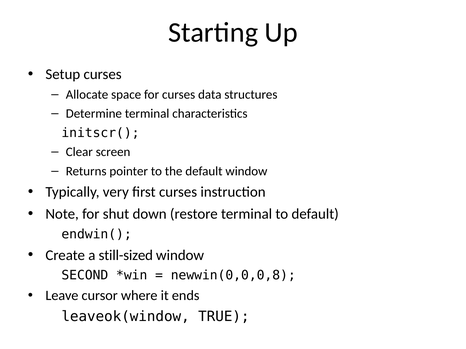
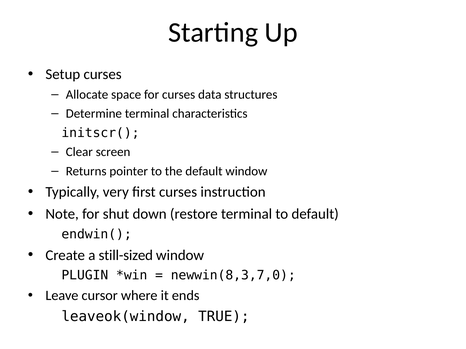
SECOND: SECOND -> PLUGIN
newwin(0,0,0,8: newwin(0,0,0,8 -> newwin(8,3,7,0
